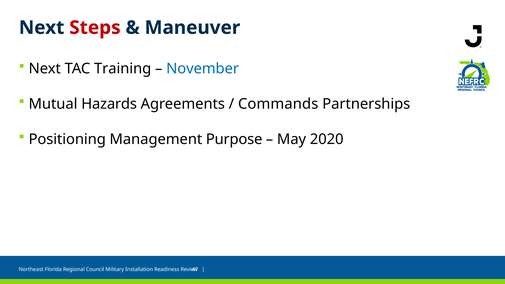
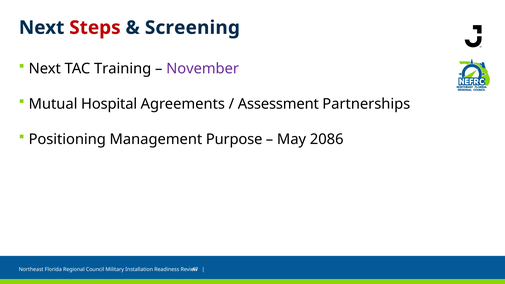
Maneuver: Maneuver -> Screening
November colour: blue -> purple
Hazards: Hazards -> Hospital
Commands: Commands -> Assessment
2020: 2020 -> 2086
